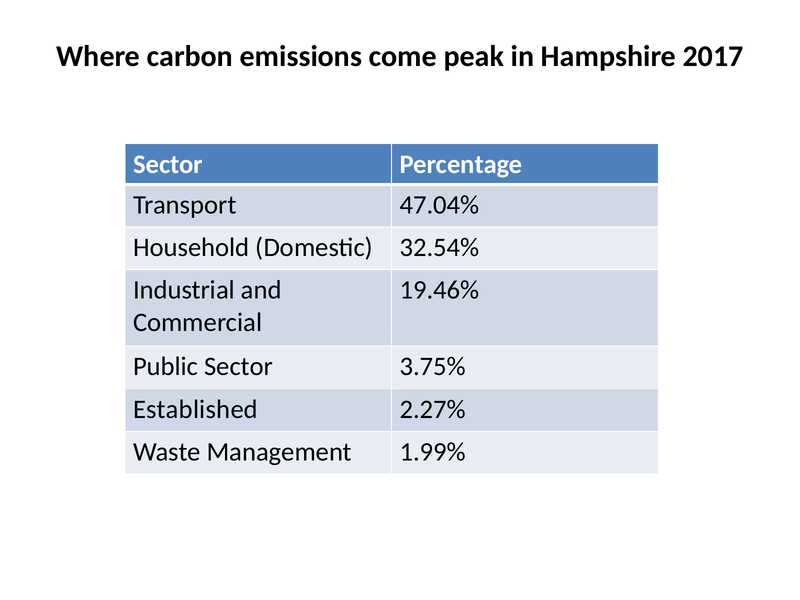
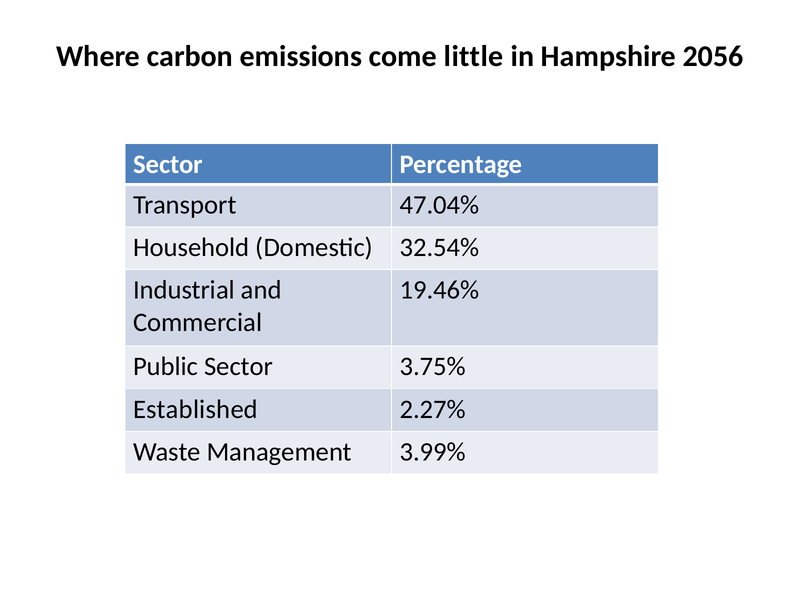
peak: peak -> little
2017: 2017 -> 2056
1.99%: 1.99% -> 3.99%
